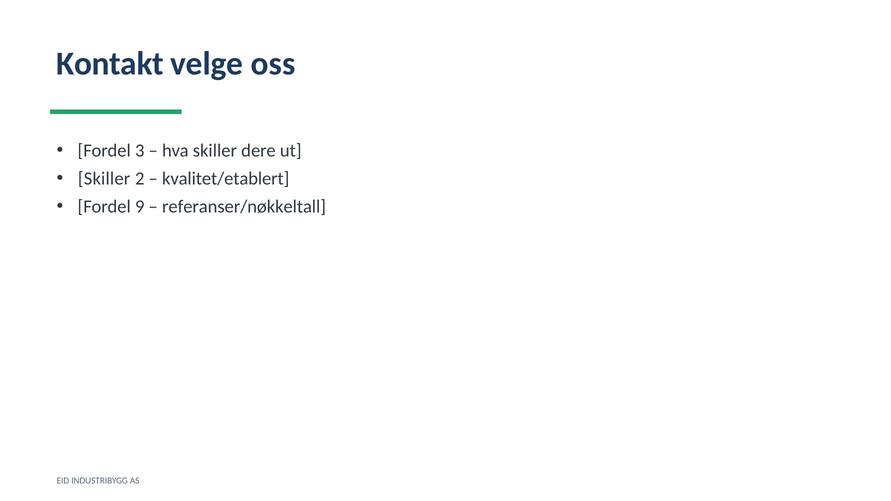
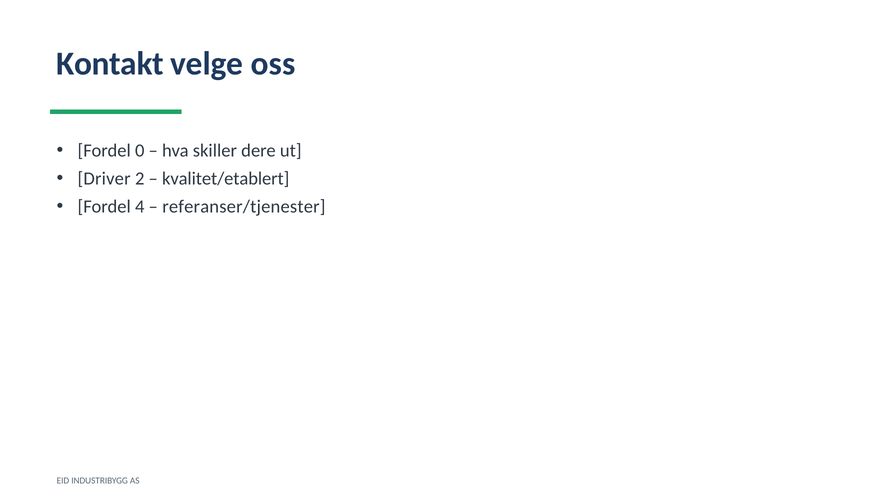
3: 3 -> 0
Skiller at (104, 179): Skiller -> Driver
9: 9 -> 4
referanser/nøkkeltall: referanser/nøkkeltall -> referanser/tjenester
